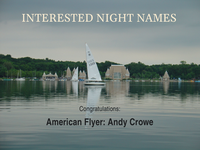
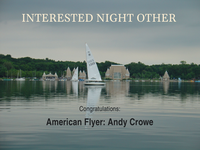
NAMES: NAMES -> OTHER
